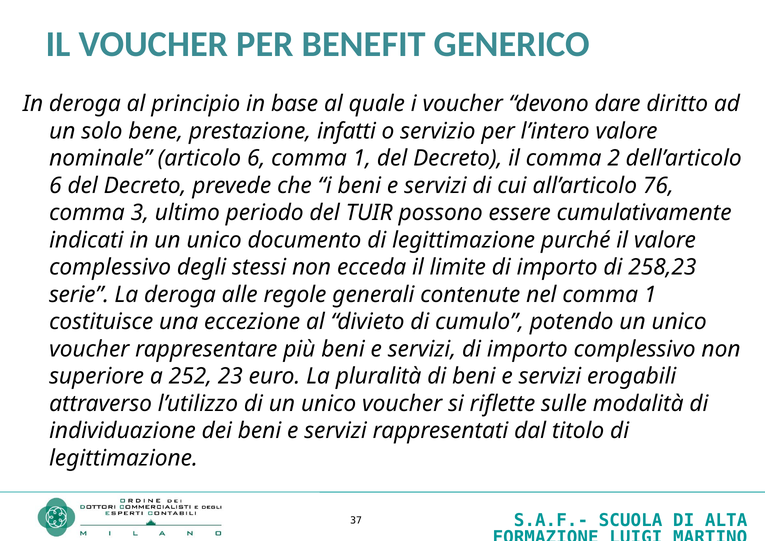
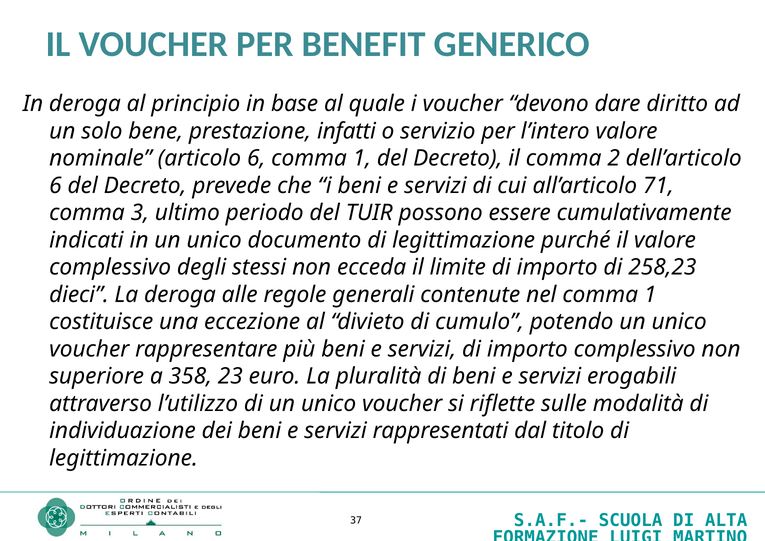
76: 76 -> 71
serie: serie -> dieci
252: 252 -> 358
